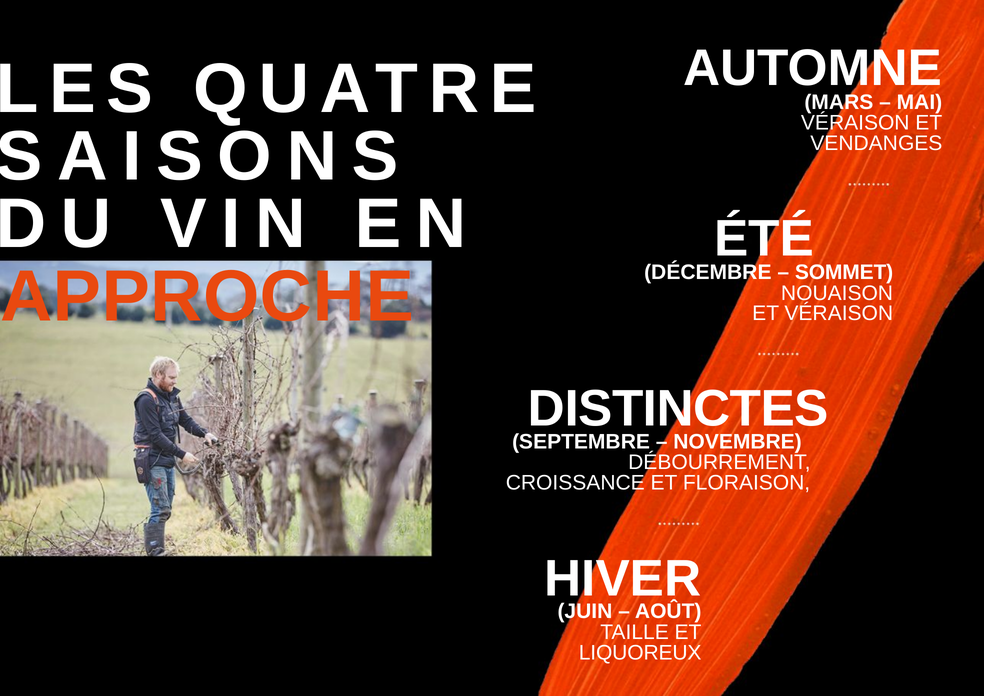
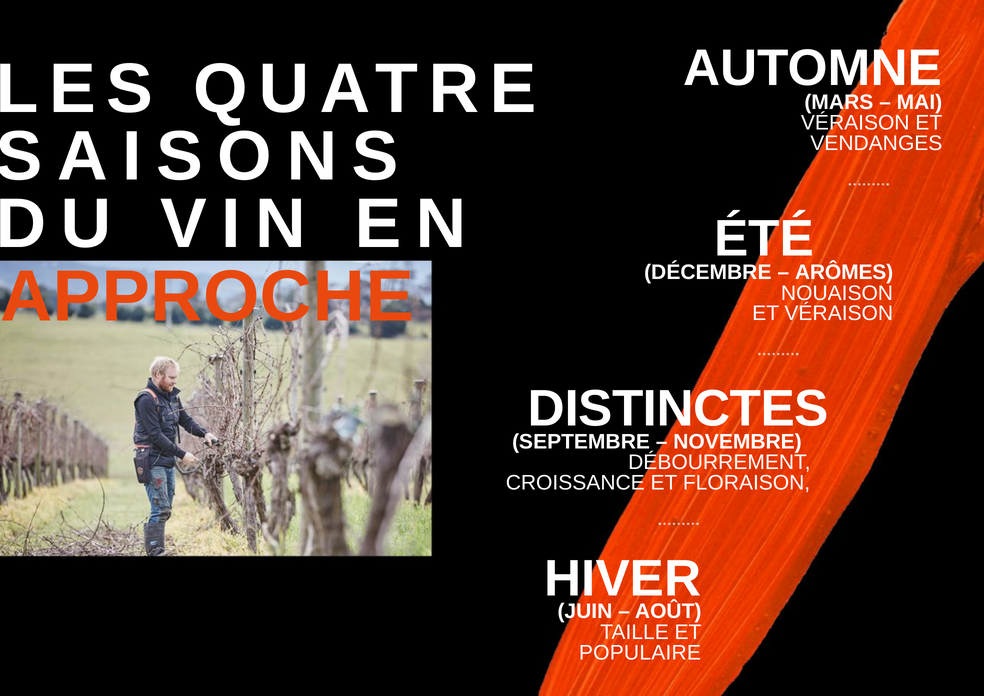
SOMMET: SOMMET -> ARÔMES
LIQUOREUX: LIQUOREUX -> POPULAIRE
